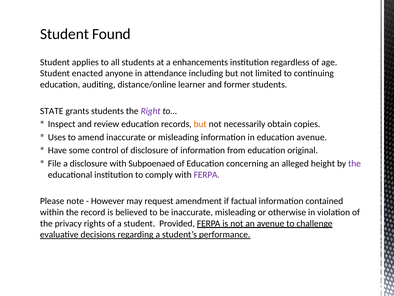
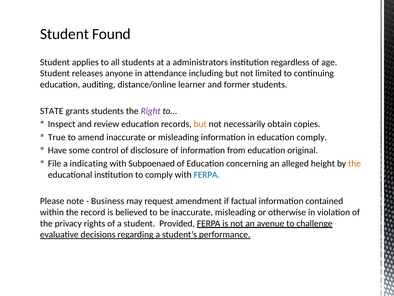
enhancements: enhancements -> administrators
enacted: enacted -> releases
Uses: Uses -> True
education avenue: avenue -> comply
a disclosure: disclosure -> indicating
the at (355, 163) colour: purple -> orange
FERPA at (207, 174) colour: purple -> blue
However: However -> Business
